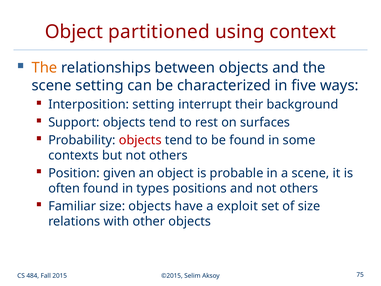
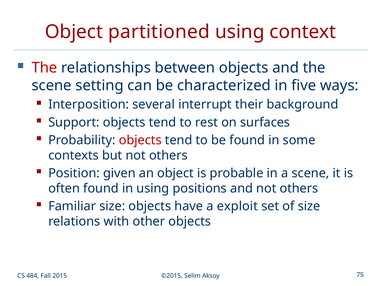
The at (44, 68) colour: orange -> red
Interposition setting: setting -> several
in types: types -> using
